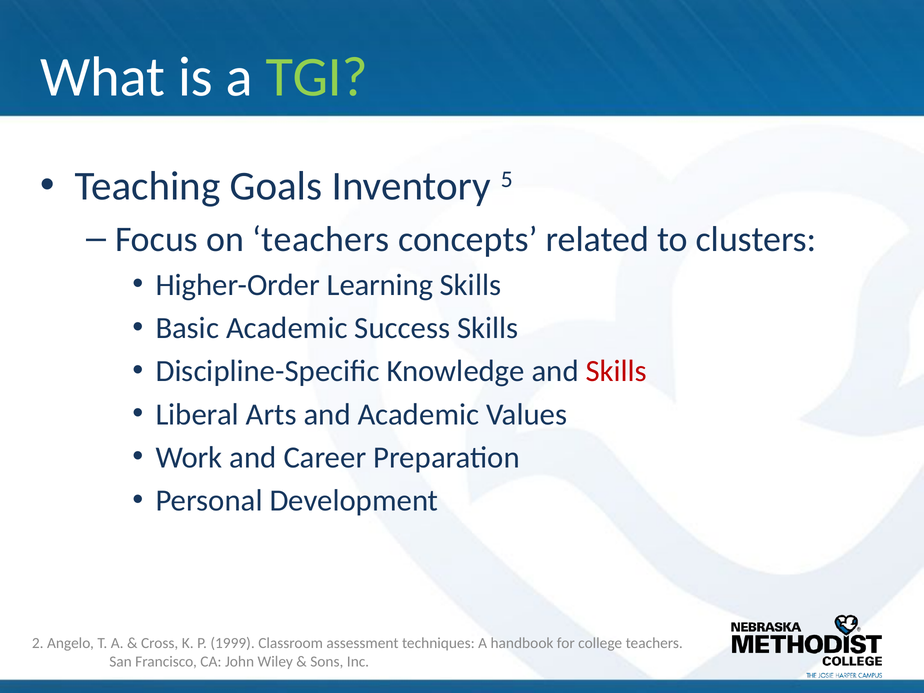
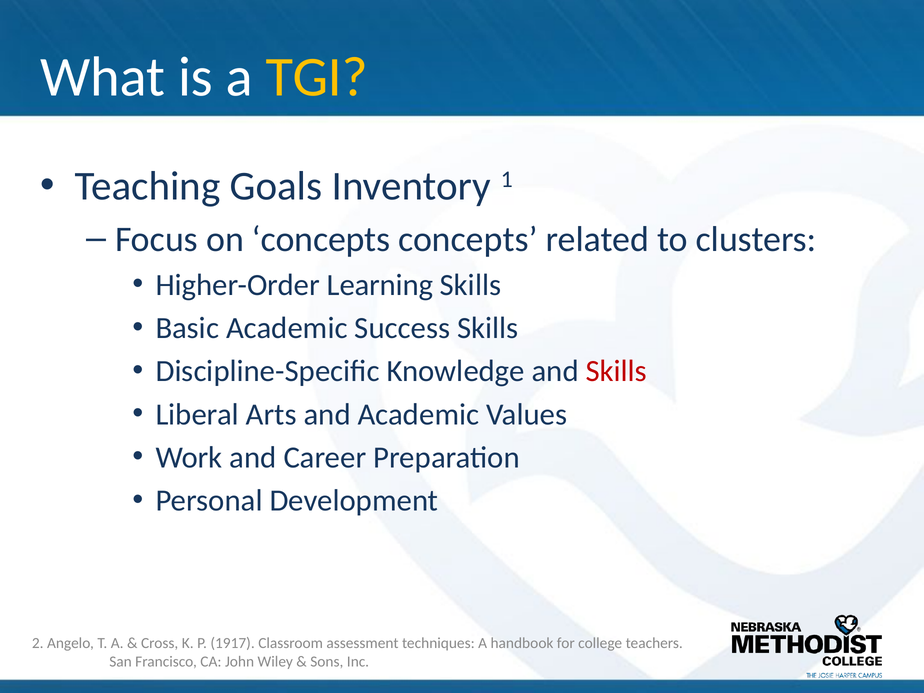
TGI colour: light green -> yellow
5: 5 -> 1
on teachers: teachers -> concepts
1999: 1999 -> 1917
